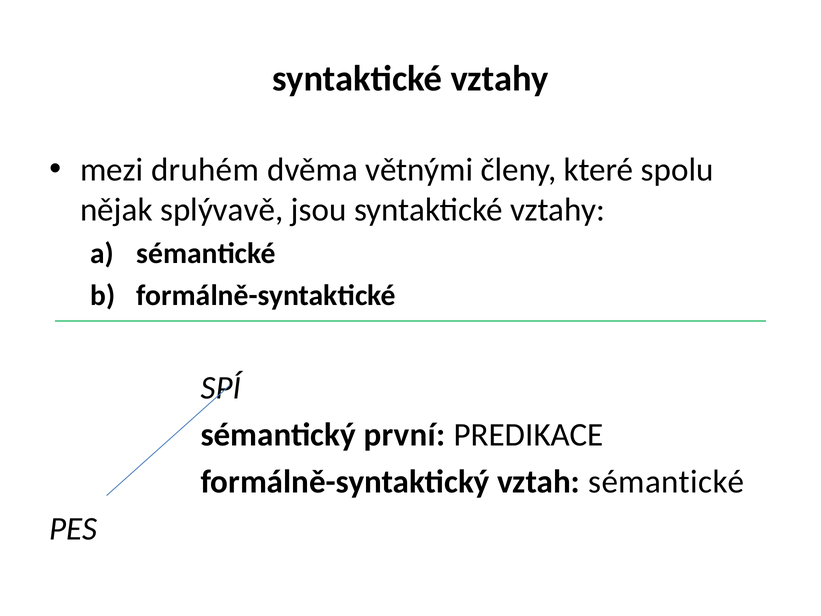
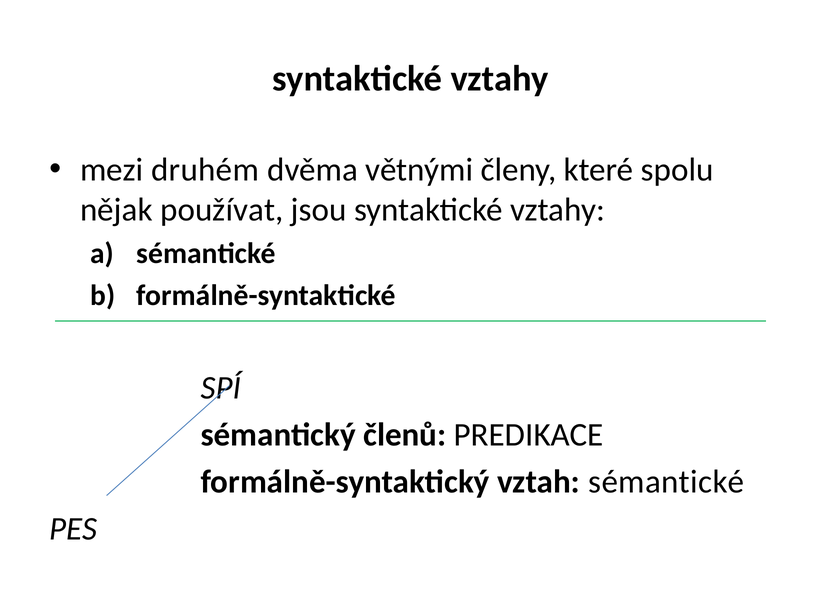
splývavě: splývavě -> používat
první: první -> členů
